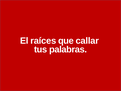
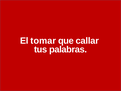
raíces: raíces -> tomar
